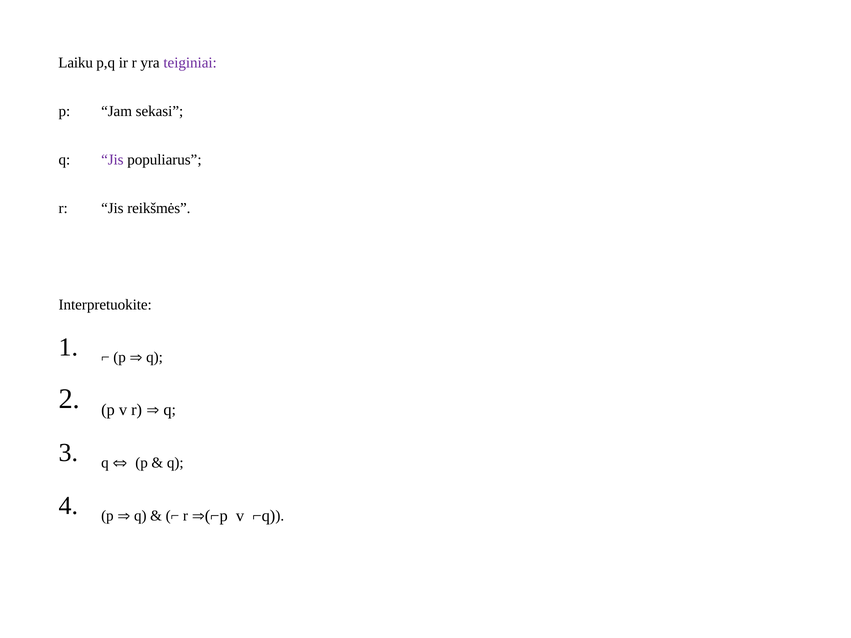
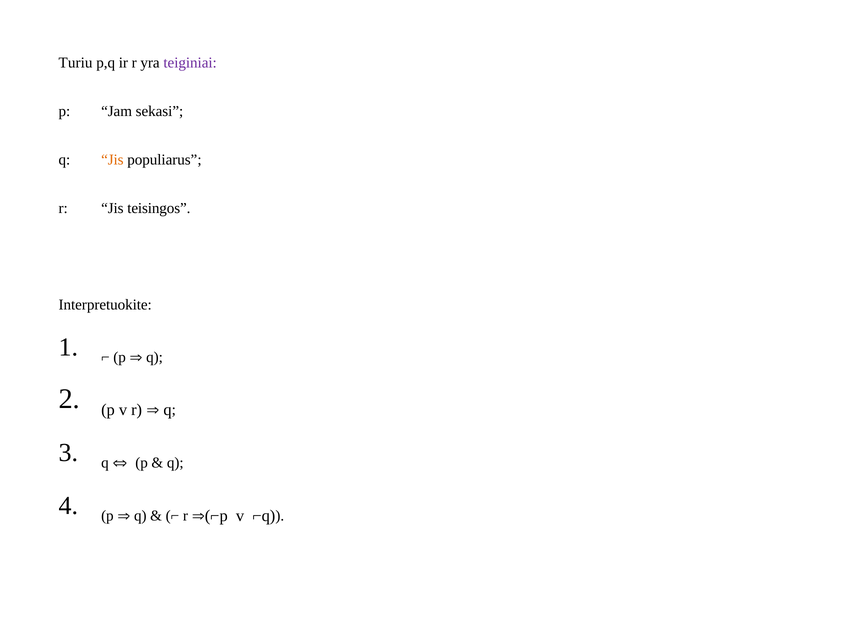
Laiku: Laiku -> Turiu
Jis at (112, 160) colour: purple -> orange
reikšmės: reikšmės -> teisingos
